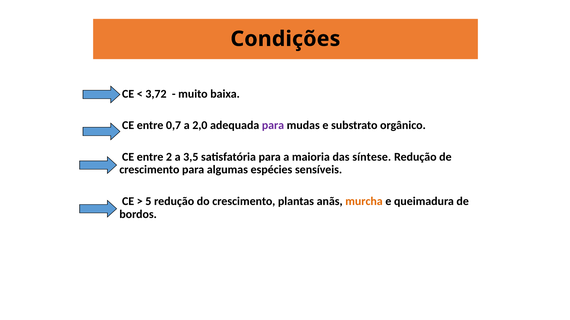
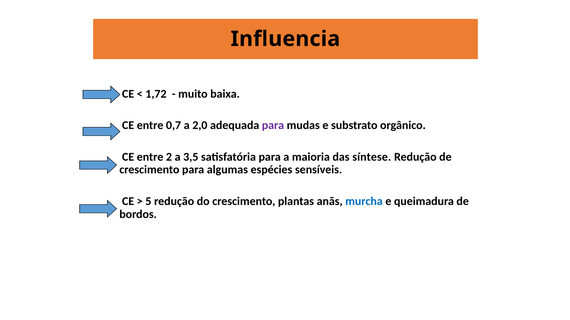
Condições: Condições -> Influencia
3,72: 3,72 -> 1,72
murcha colour: orange -> blue
